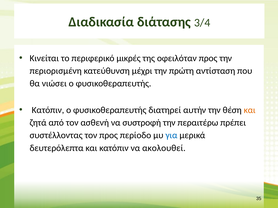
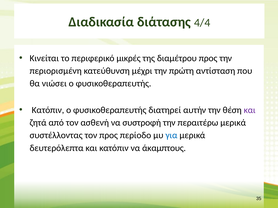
3/4: 3/4 -> 4/4
οφειλόταν: οφειλόταν -> διαμέτρου
και at (250, 110) colour: orange -> purple
περαιτέρω πρέπει: πρέπει -> μερικά
ακολουθεί: ακολουθεί -> άκαμπτους
